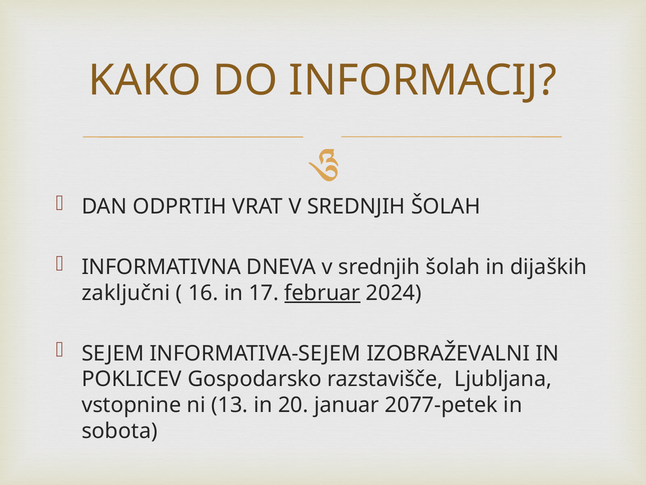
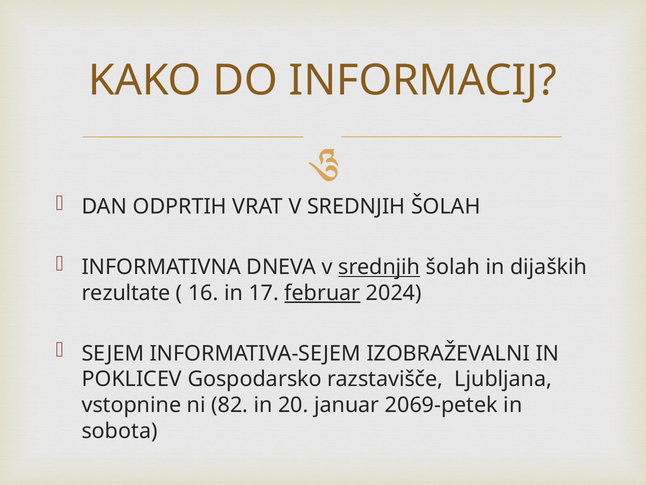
srednjih at (379, 267) underline: none -> present
zaključni: zaključni -> rezultate
13: 13 -> 82
2077-petek: 2077-petek -> 2069-petek
